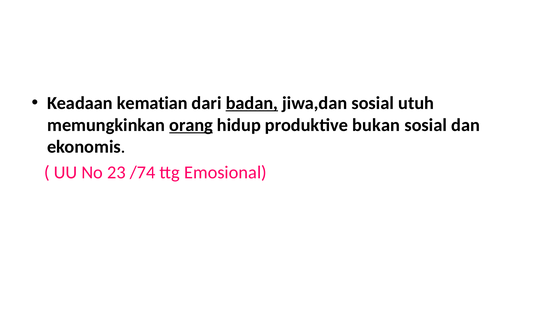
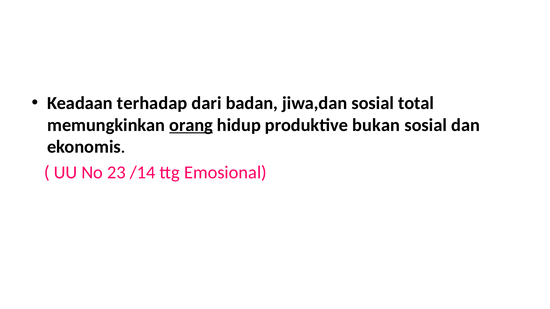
kematian: kematian -> terhadap
badan underline: present -> none
utuh: utuh -> total
/74: /74 -> /14
